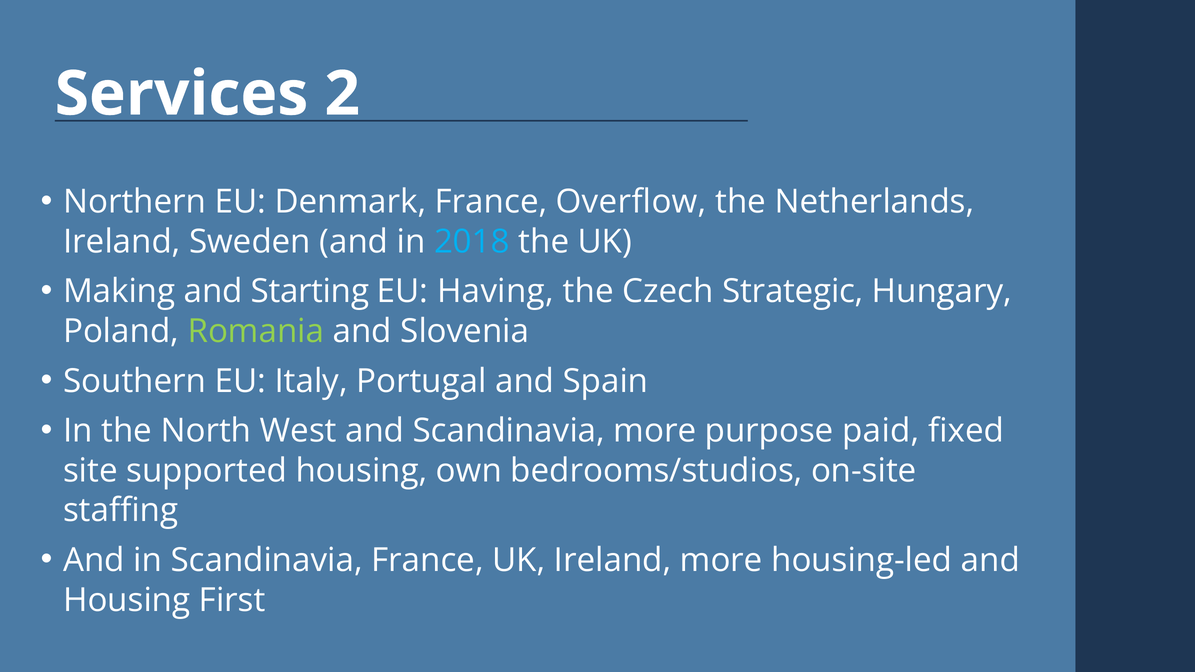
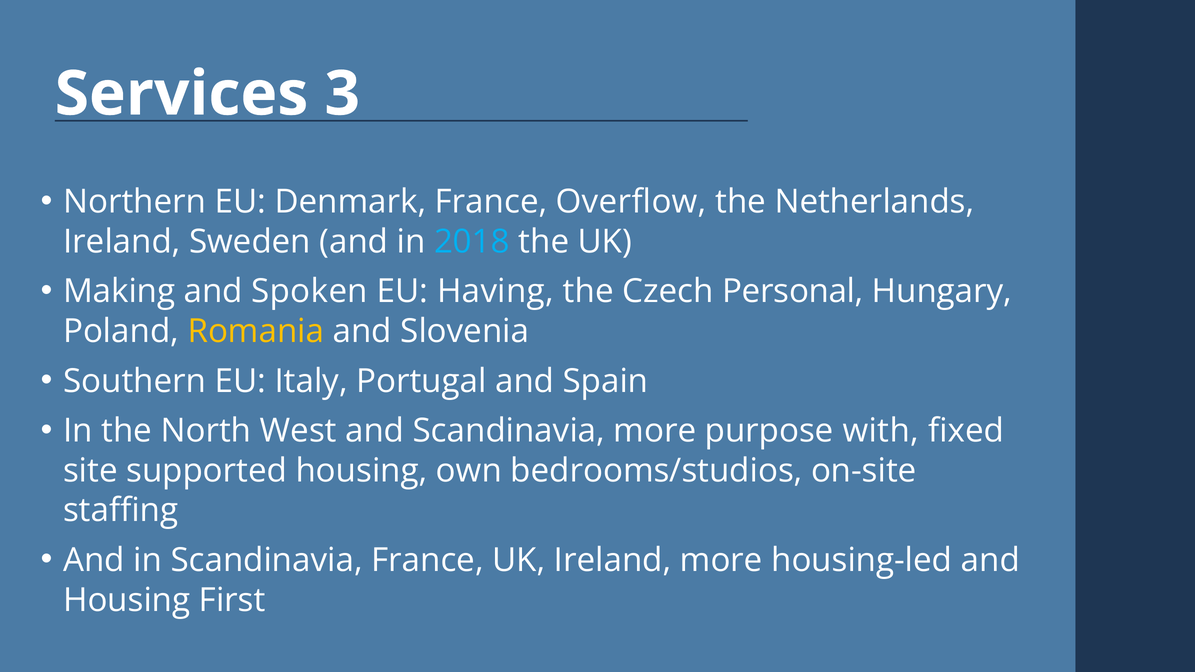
2: 2 -> 3
Starting: Starting -> Spoken
Strategic: Strategic -> Personal
Romania colour: light green -> yellow
paid: paid -> with
